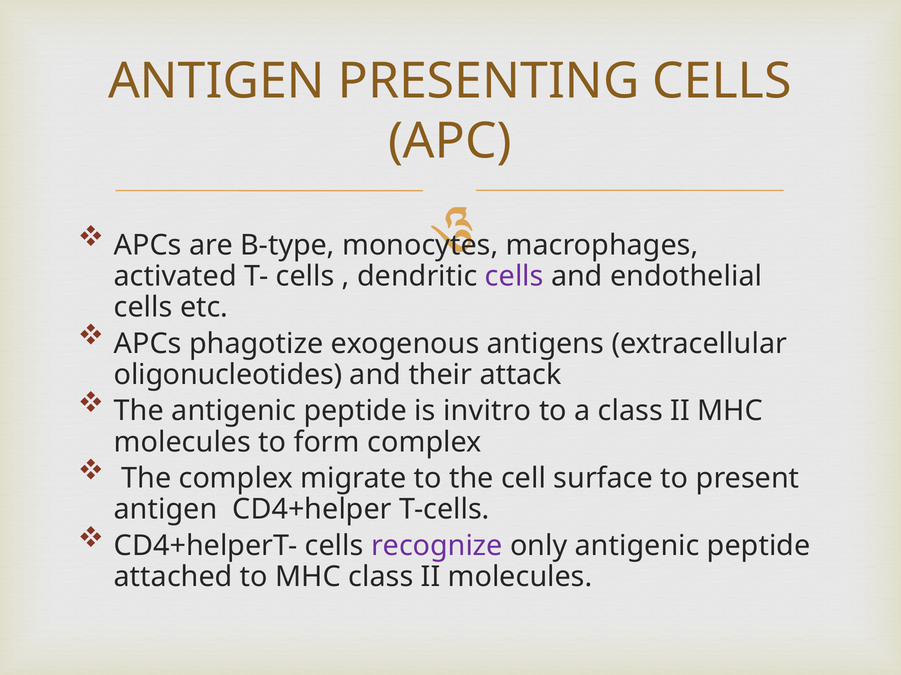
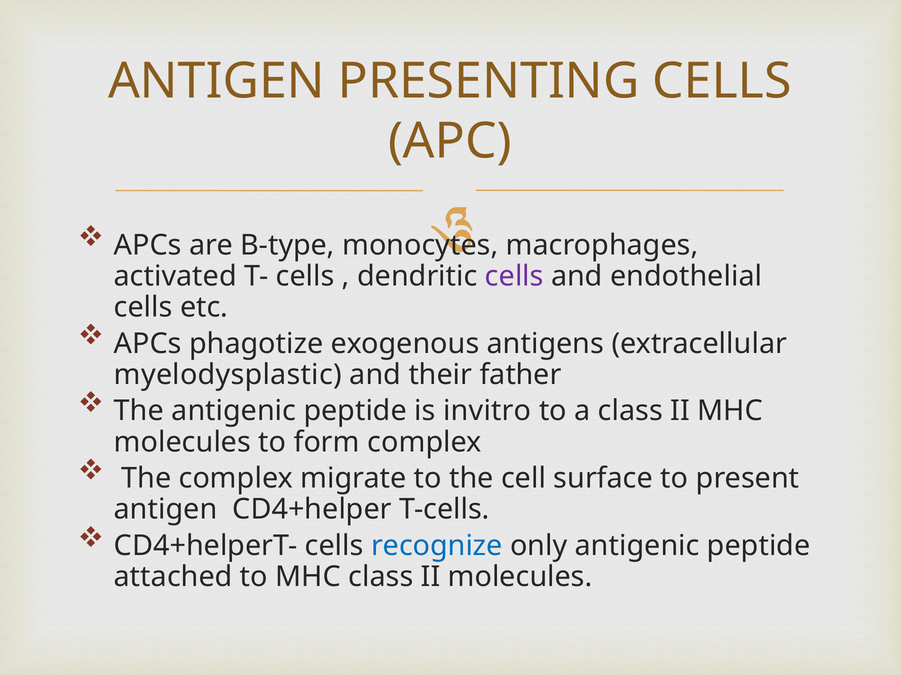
oligonucleotides: oligonucleotides -> myelodysplastic
attack: attack -> father
recognize colour: purple -> blue
